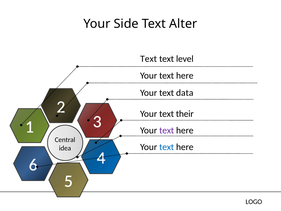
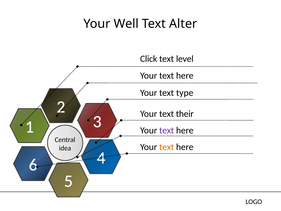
Side: Side -> Well
Text at (149, 59): Text -> Click
data: data -> type
text at (167, 147) colour: blue -> orange
